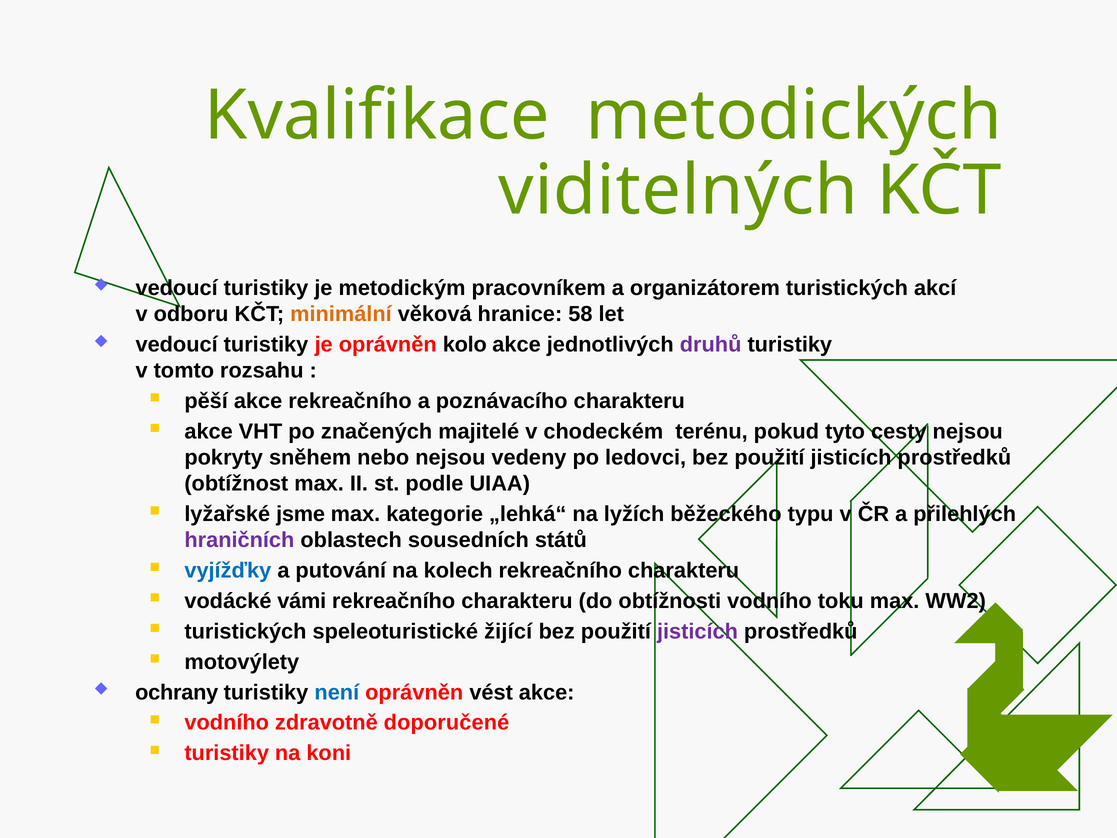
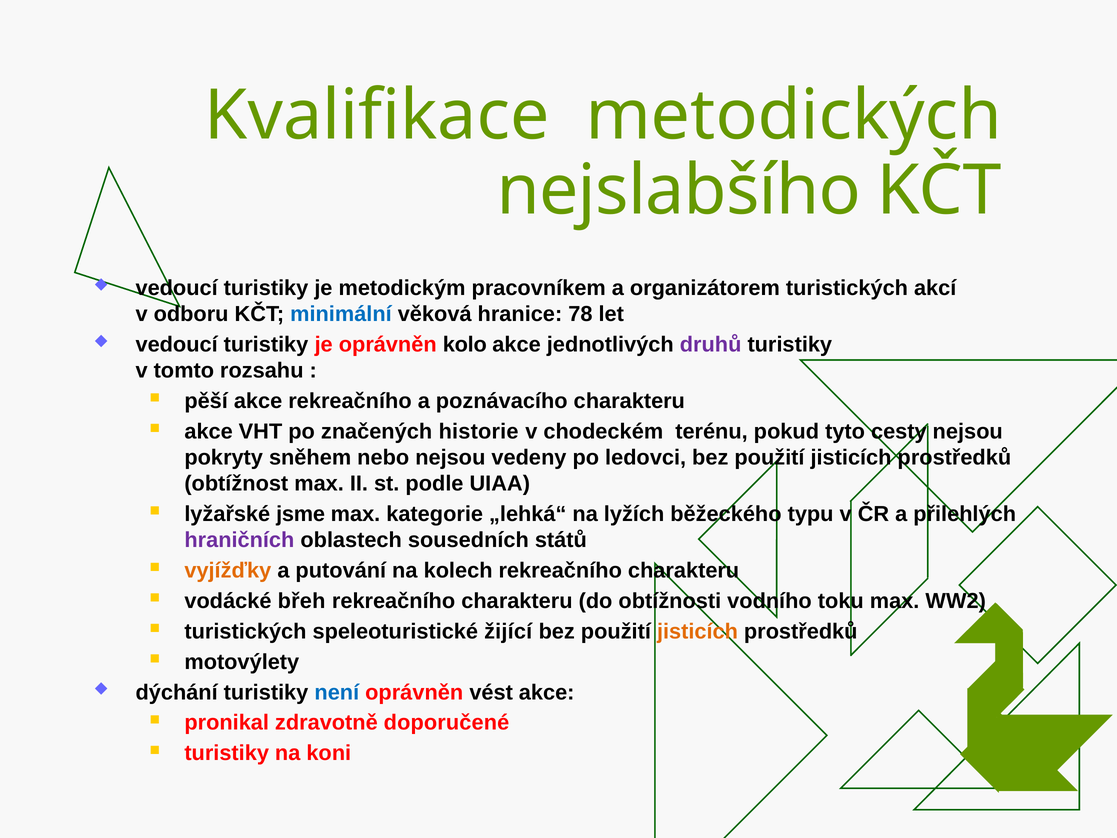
viditelných: viditelných -> nejslabšího
minimální colour: orange -> blue
58: 58 -> 78
majitelé: majitelé -> historie
vyjížďky colour: blue -> orange
vámi: vámi -> břeh
jisticích at (697, 631) colour: purple -> orange
ochrany: ochrany -> dýchání
vodního at (227, 723): vodního -> pronikal
